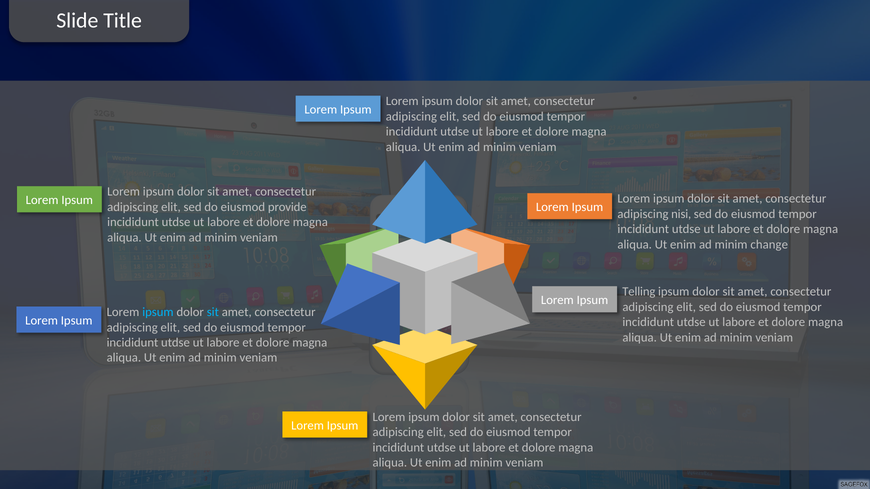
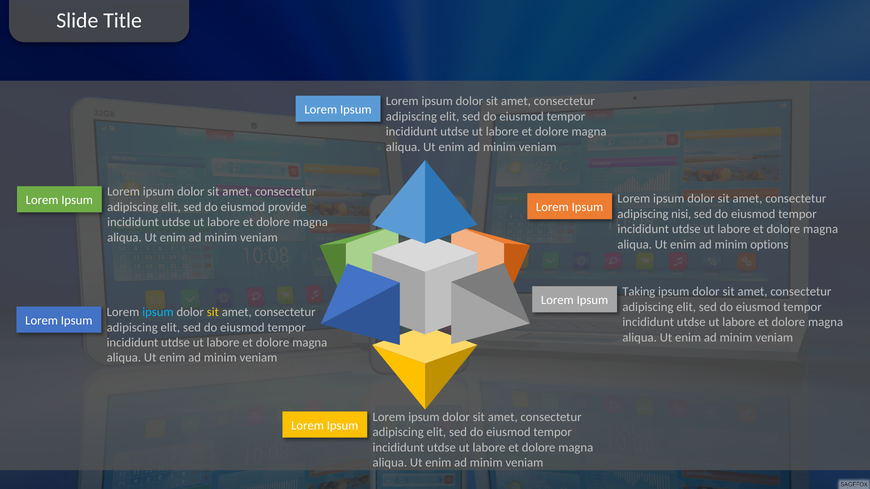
change: change -> options
Telling: Telling -> Taking
sit at (213, 312) colour: light blue -> yellow
